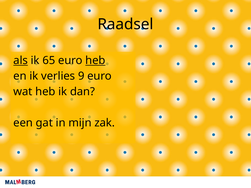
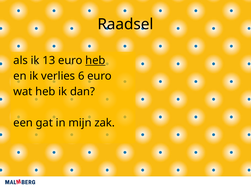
als underline: present -> none
65: 65 -> 13
9: 9 -> 6
